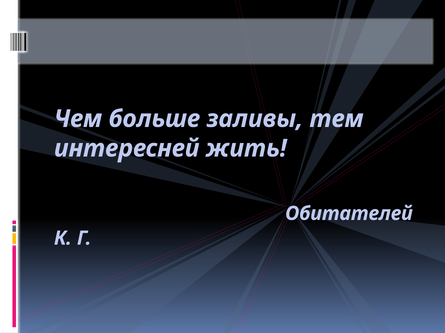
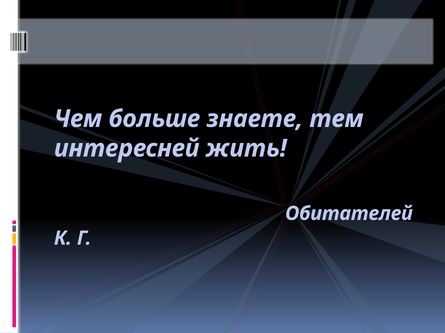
заливы: заливы -> знаете
